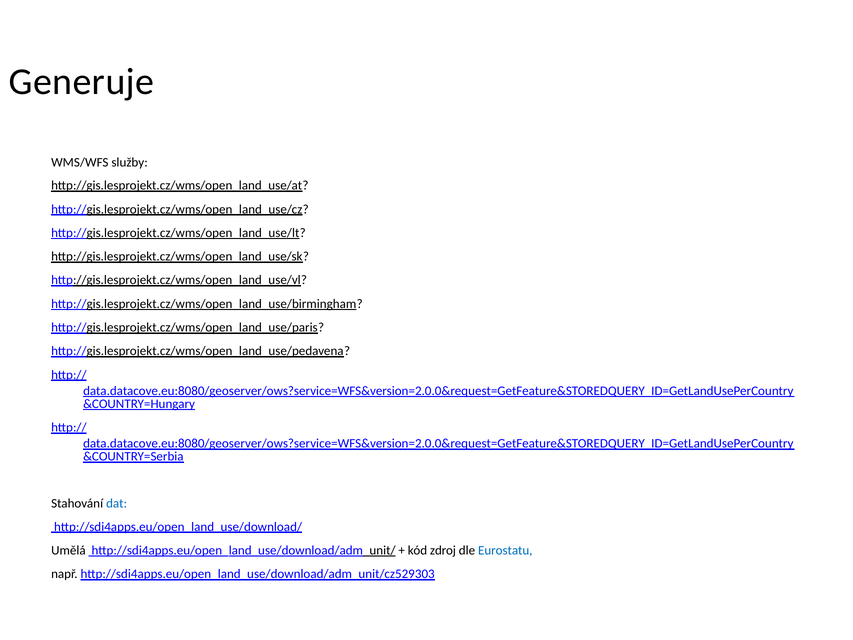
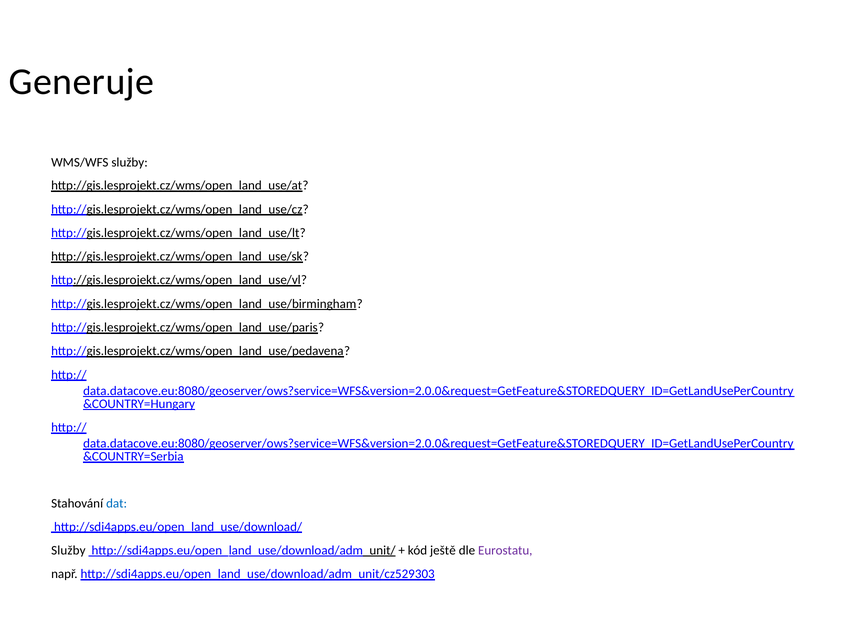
Umělá at (68, 550): Umělá -> Služby
zdroj: zdroj -> ještě
Eurostatu colour: blue -> purple
